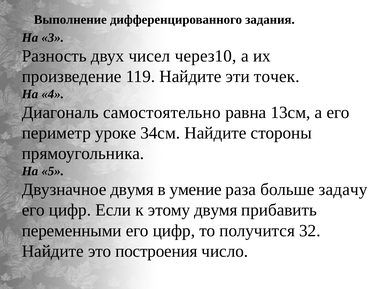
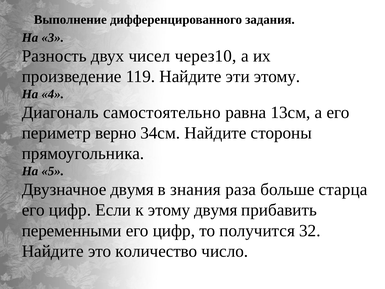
эти точек: точек -> этому
уроке: уроке -> верно
умение: умение -> знания
задачу: задачу -> старца
построения: построения -> количество
